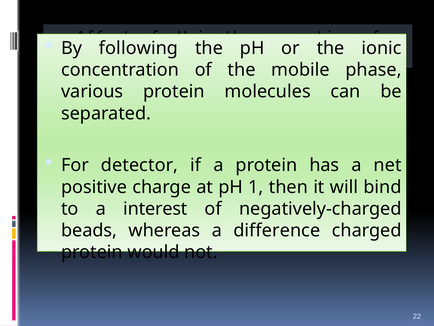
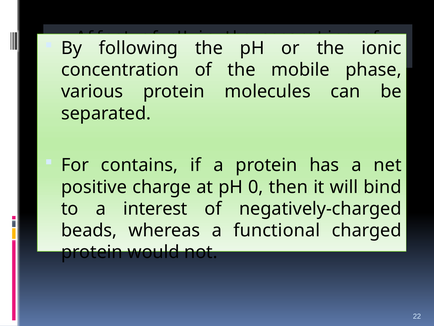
detector: detector -> contains
1: 1 -> 0
difference: difference -> functional
